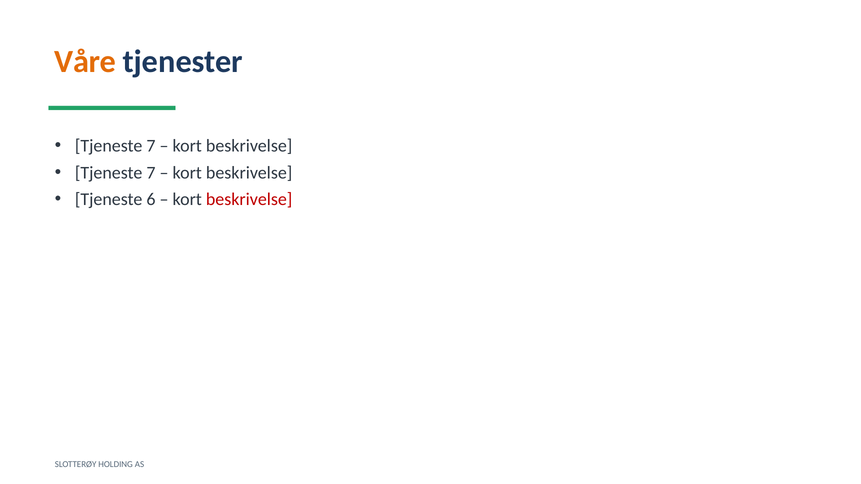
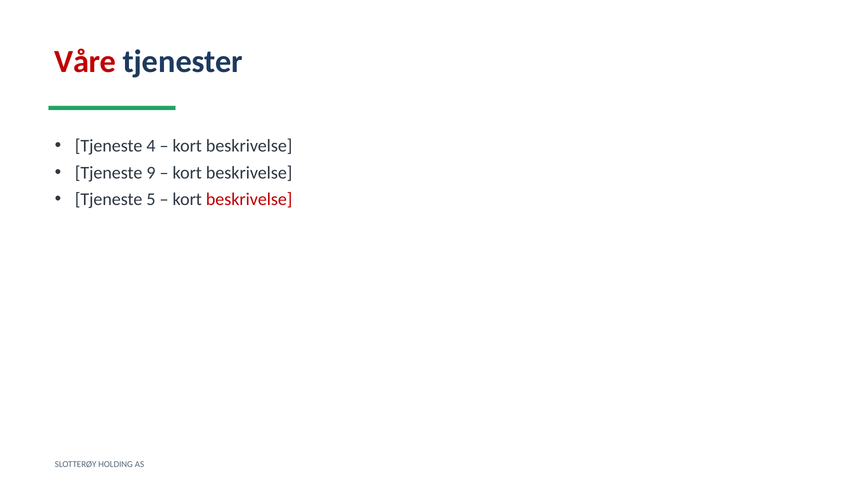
Våre colour: orange -> red
7 at (151, 146): 7 -> 4
7 at (151, 173): 7 -> 9
6: 6 -> 5
